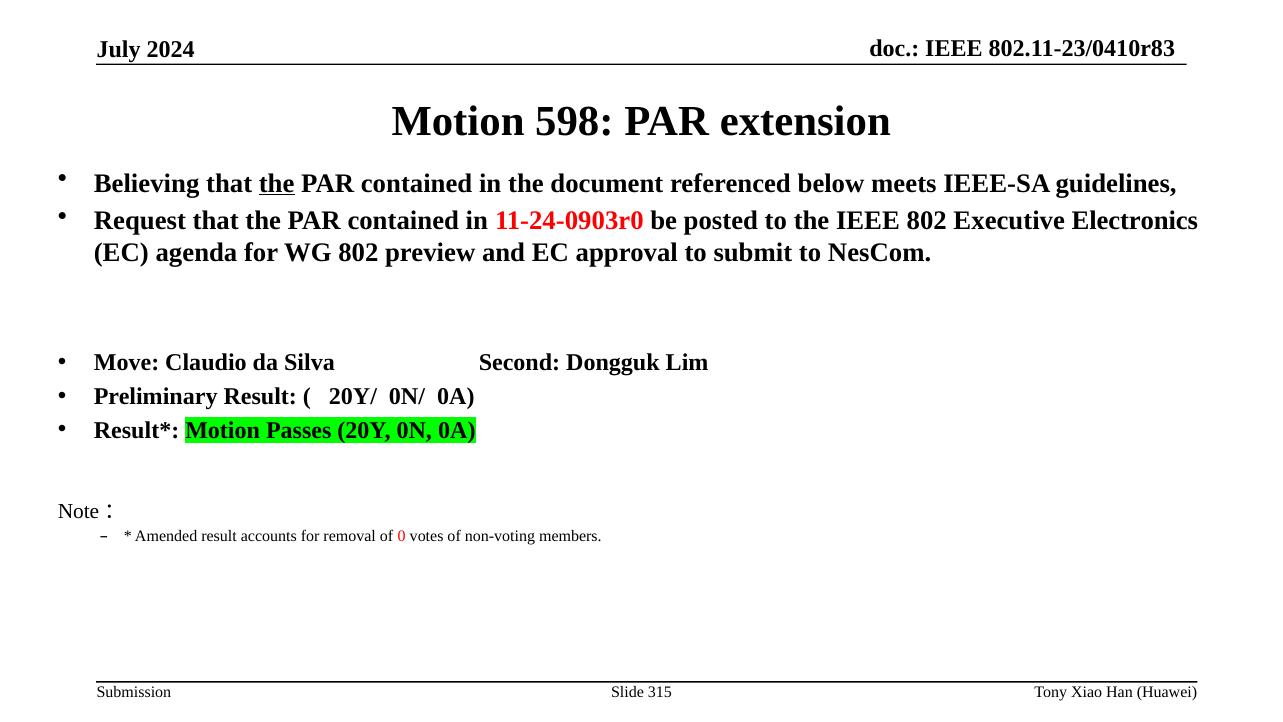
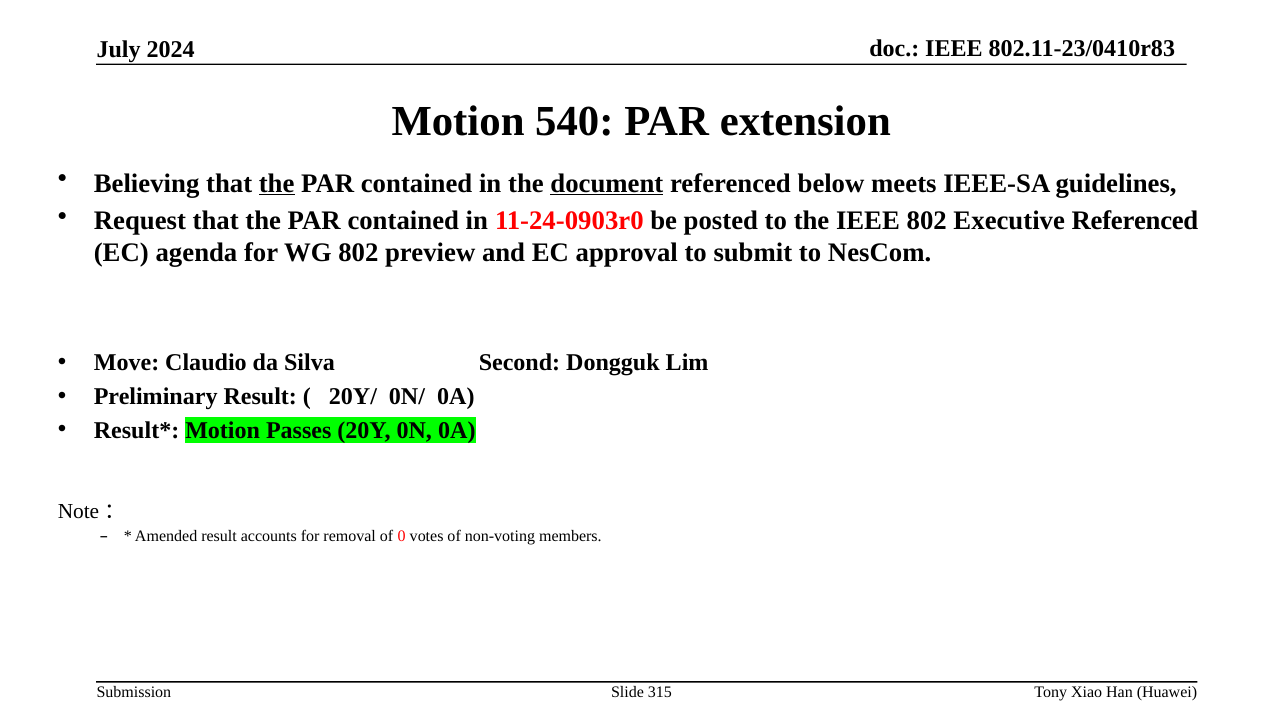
598: 598 -> 540
document underline: none -> present
Executive Electronics: Electronics -> Referenced
